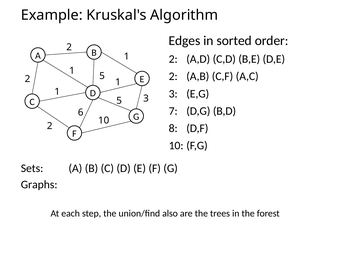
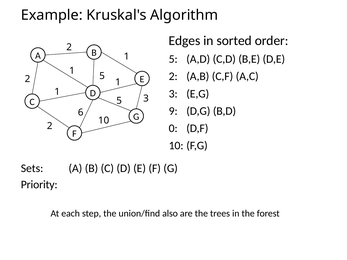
2 at (173, 59): 2 -> 5
7: 7 -> 9
8: 8 -> 0
Graphs: Graphs -> Priority
